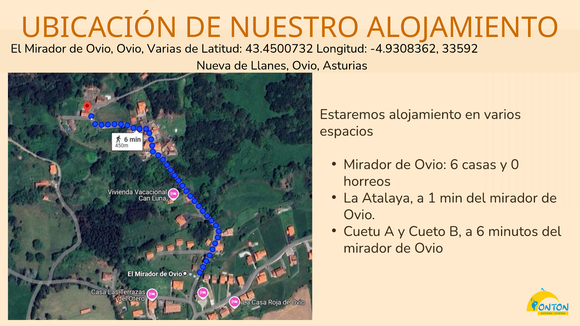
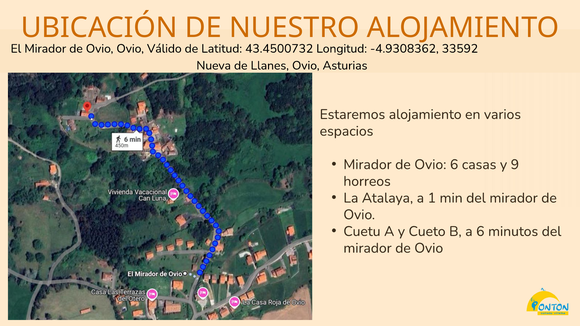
Varias: Varias -> Válido
0: 0 -> 9
